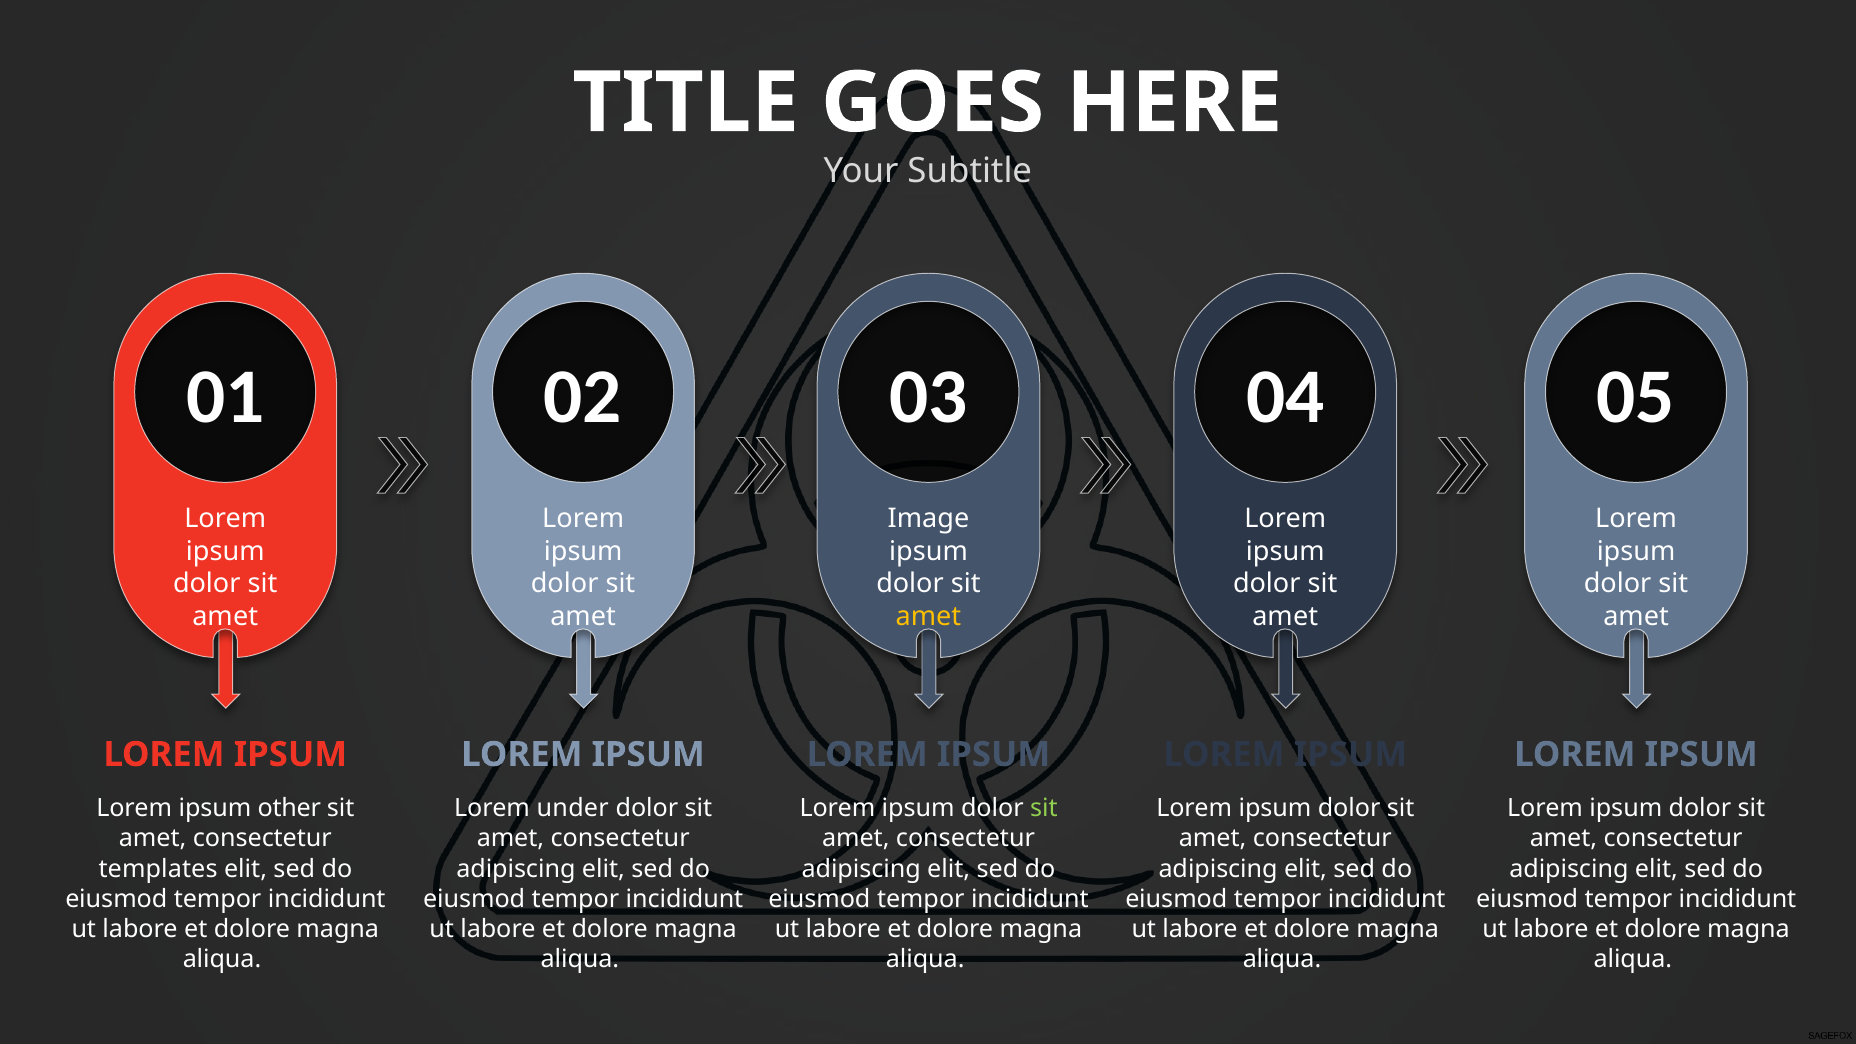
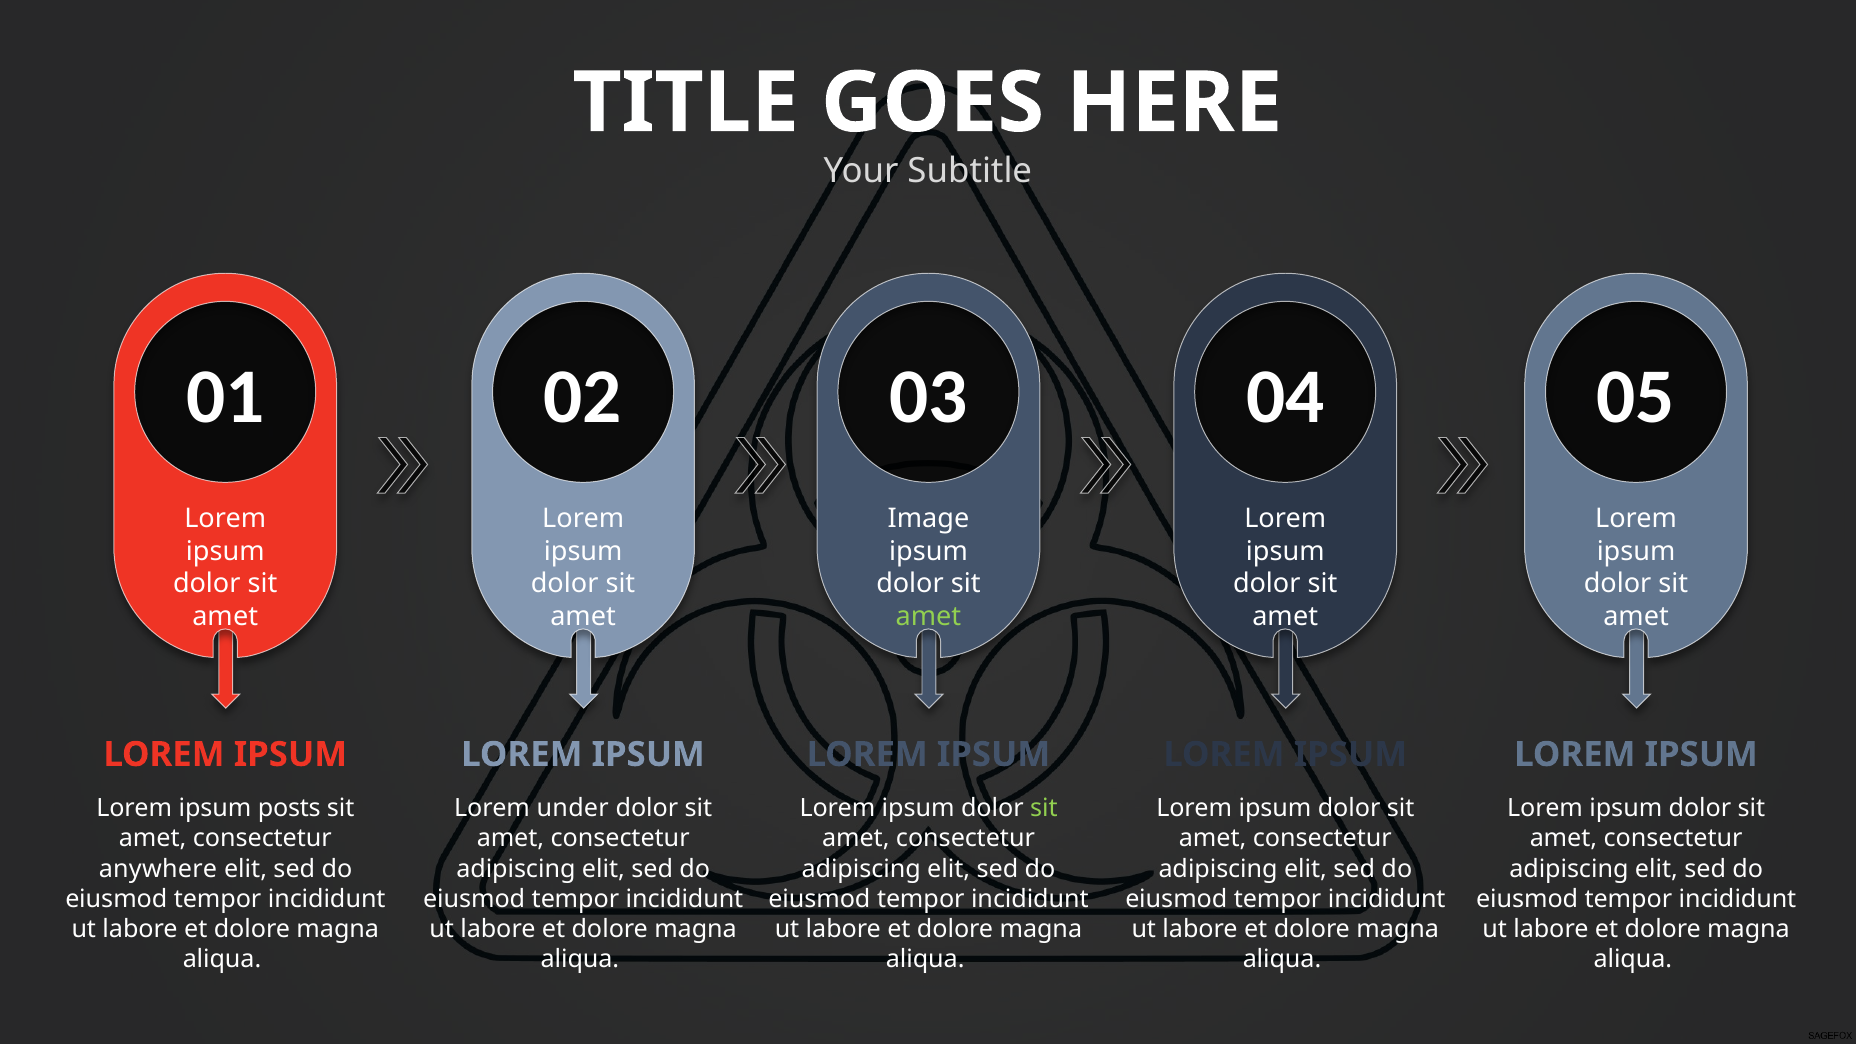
amet at (928, 616) colour: yellow -> light green
other: other -> posts
templates: templates -> anywhere
